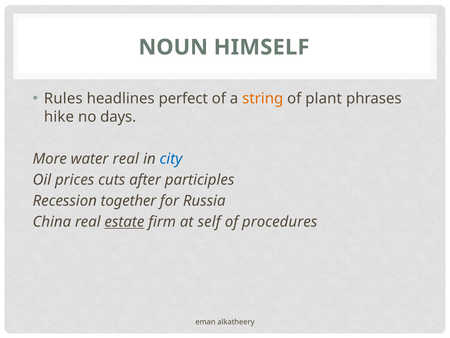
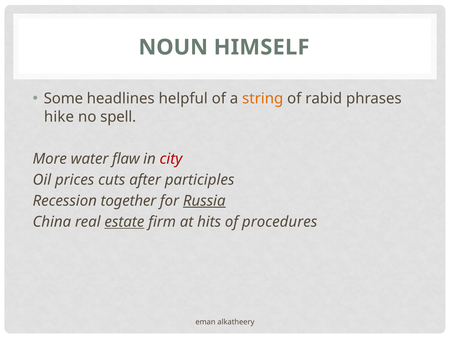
Rules: Rules -> Some
perfect: perfect -> helpful
plant: plant -> rabid
days: days -> spell
water real: real -> flaw
city colour: blue -> red
Russia underline: none -> present
self: self -> hits
